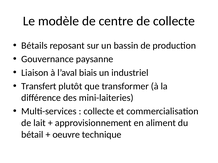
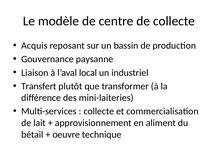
Bétails: Bétails -> Acquis
biais: biais -> local
